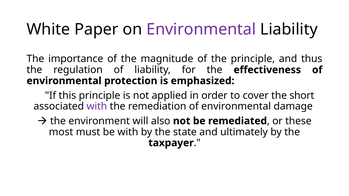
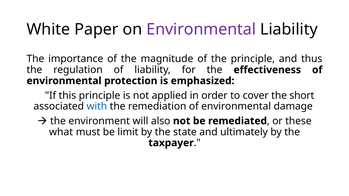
with at (97, 107) colour: purple -> blue
most: most -> what
be with: with -> limit
